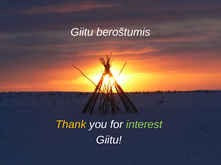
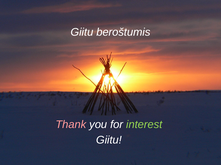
Thank colour: yellow -> pink
